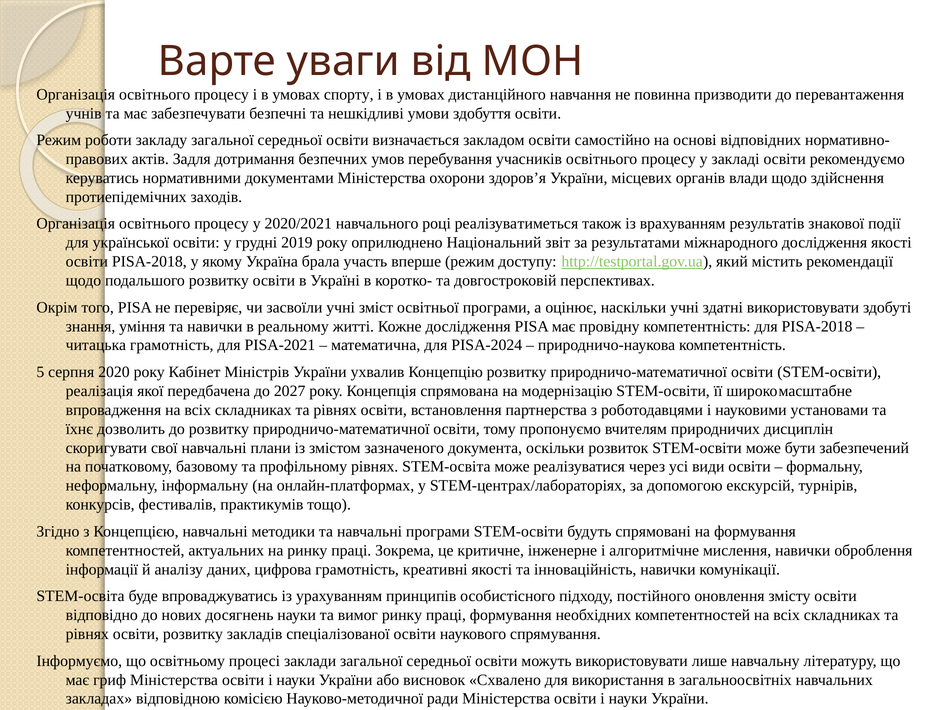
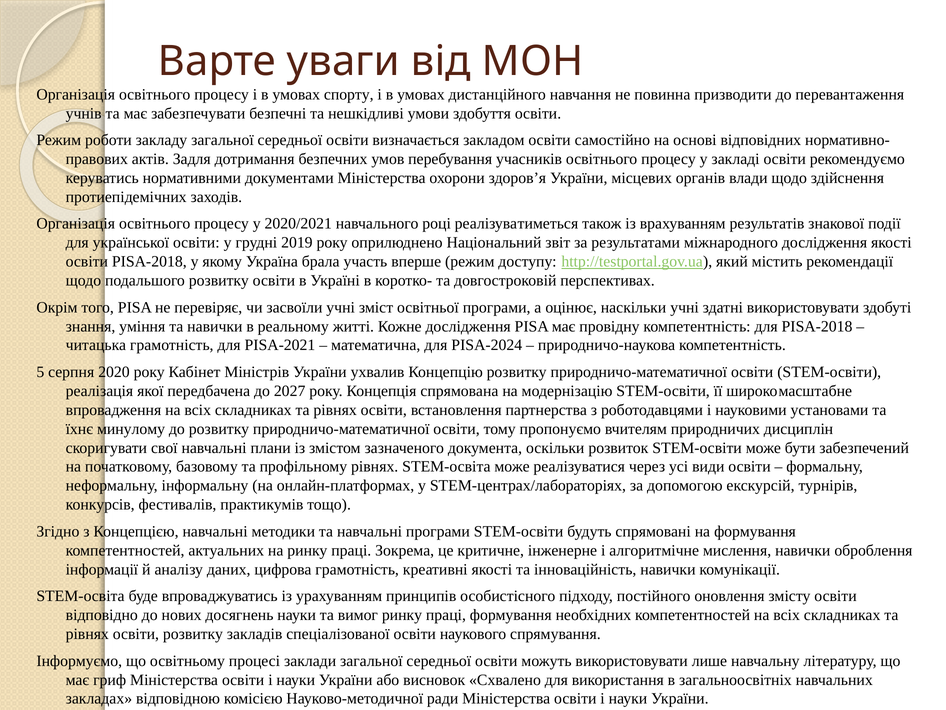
дозволить: дозволить -> минулому
